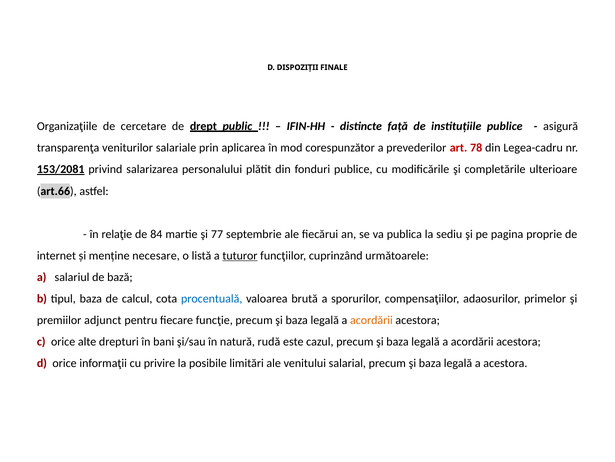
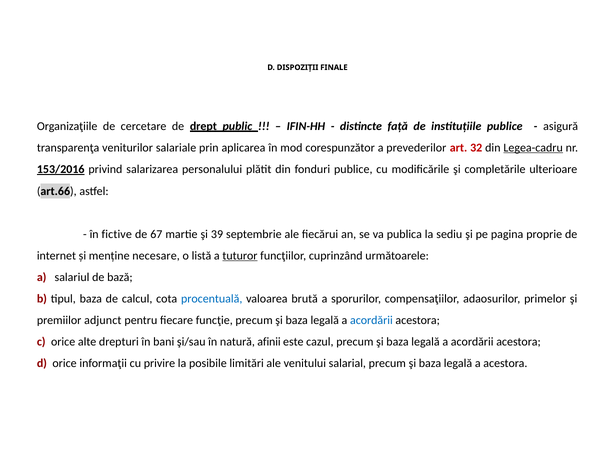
78: 78 -> 32
Legea-cadru underline: none -> present
153/2081: 153/2081 -> 153/2016
relaţie: relaţie -> fictive
84: 84 -> 67
77: 77 -> 39
acordării at (371, 320) colour: orange -> blue
rudă: rudă -> afinii
